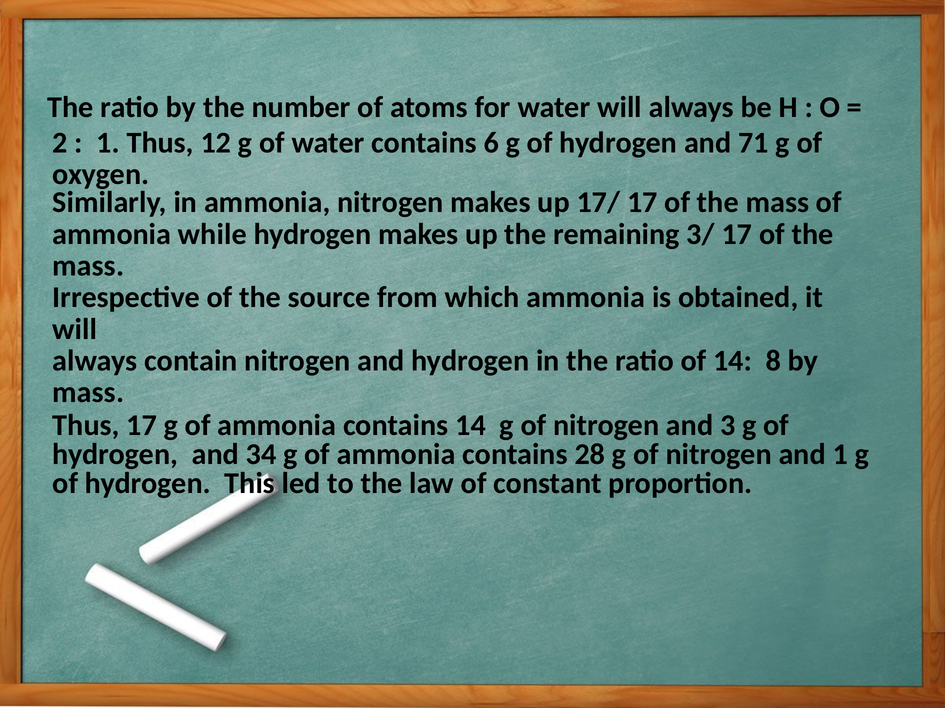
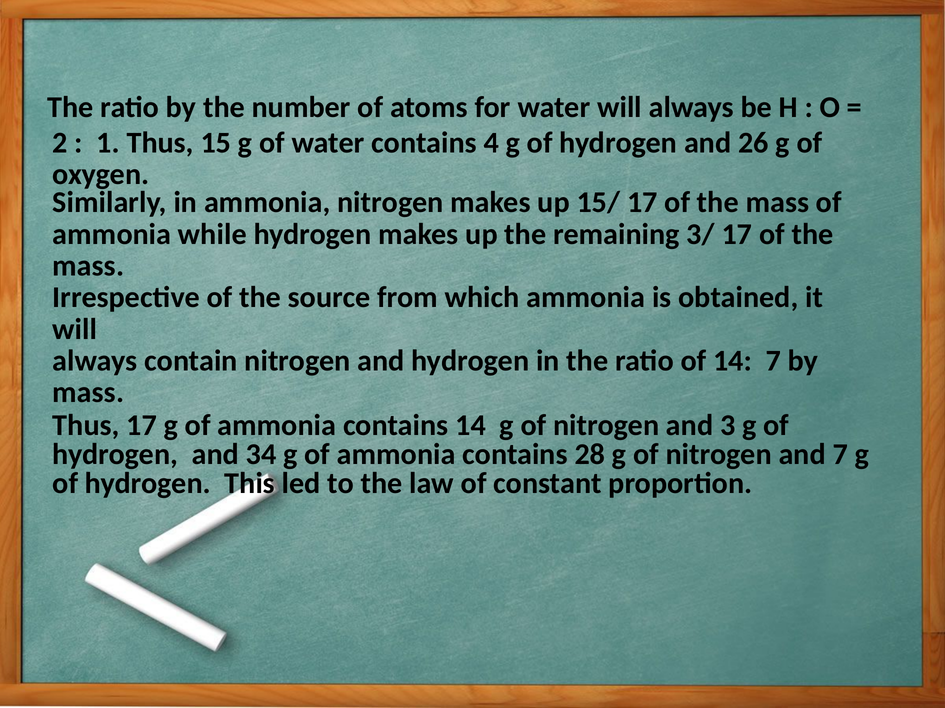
12: 12 -> 15
6: 6 -> 4
71: 71 -> 26
17/: 17/ -> 15/
14 8: 8 -> 7
and 1: 1 -> 7
